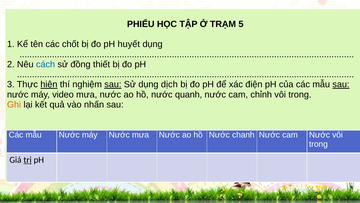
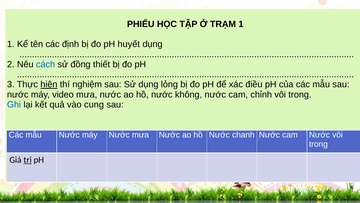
TRẠM 5: 5 -> 1
chốt: chốt -> định
sau at (113, 84) underline: present -> none
dịch: dịch -> lỏng
điện: điện -> điều
sau at (341, 84) underline: present -> none
quanh: quanh -> không
Ghi colour: orange -> blue
nhấn: nhấn -> cung
